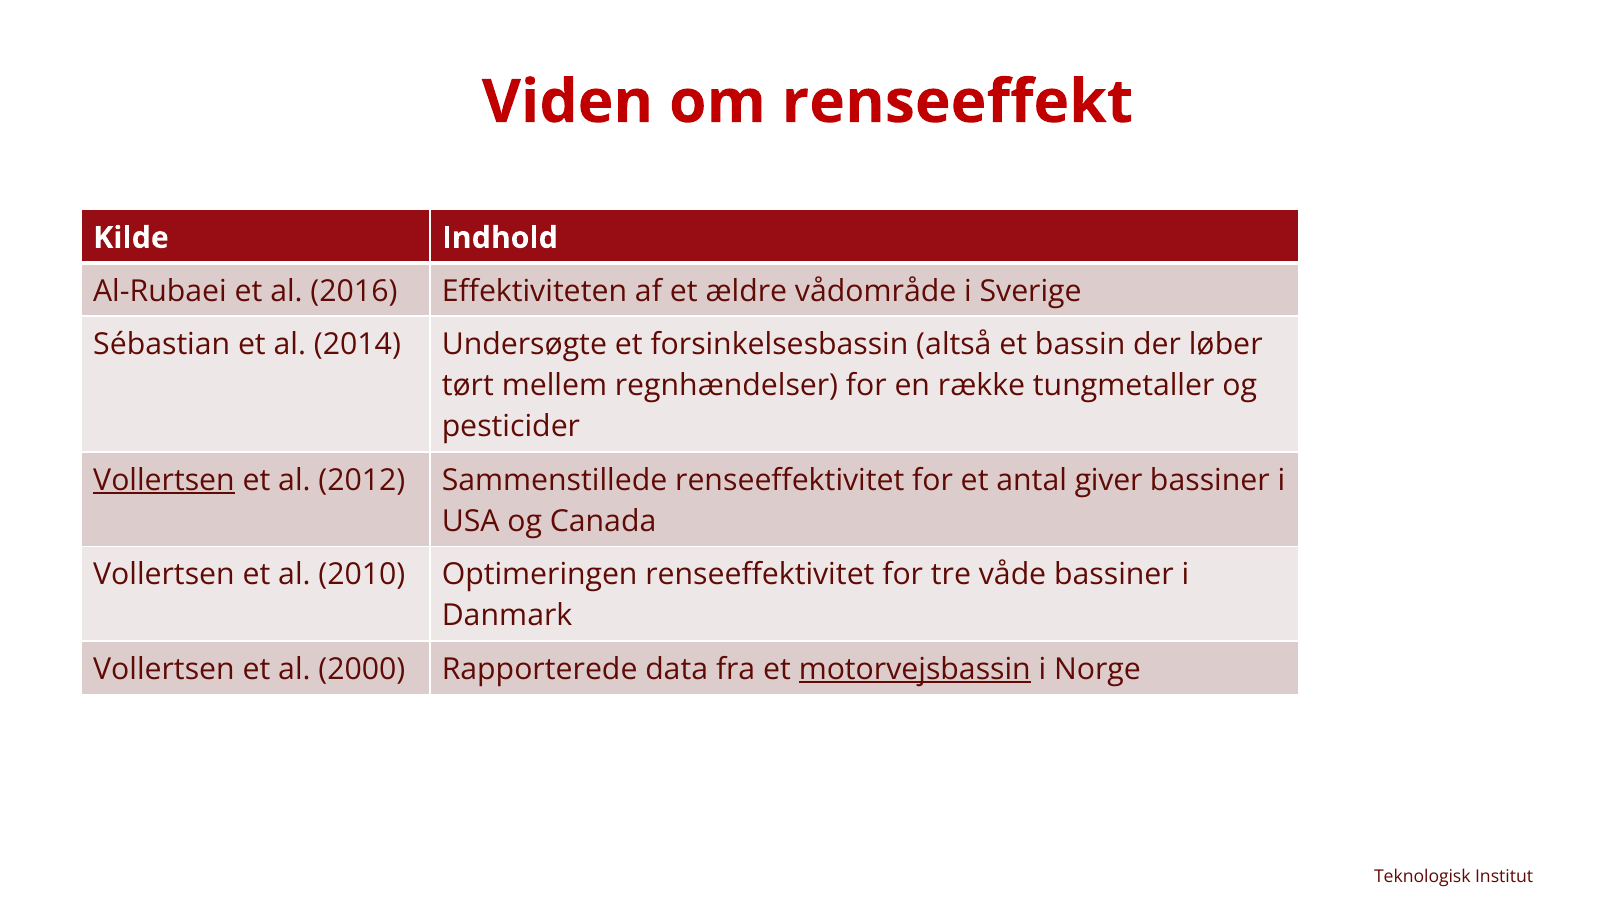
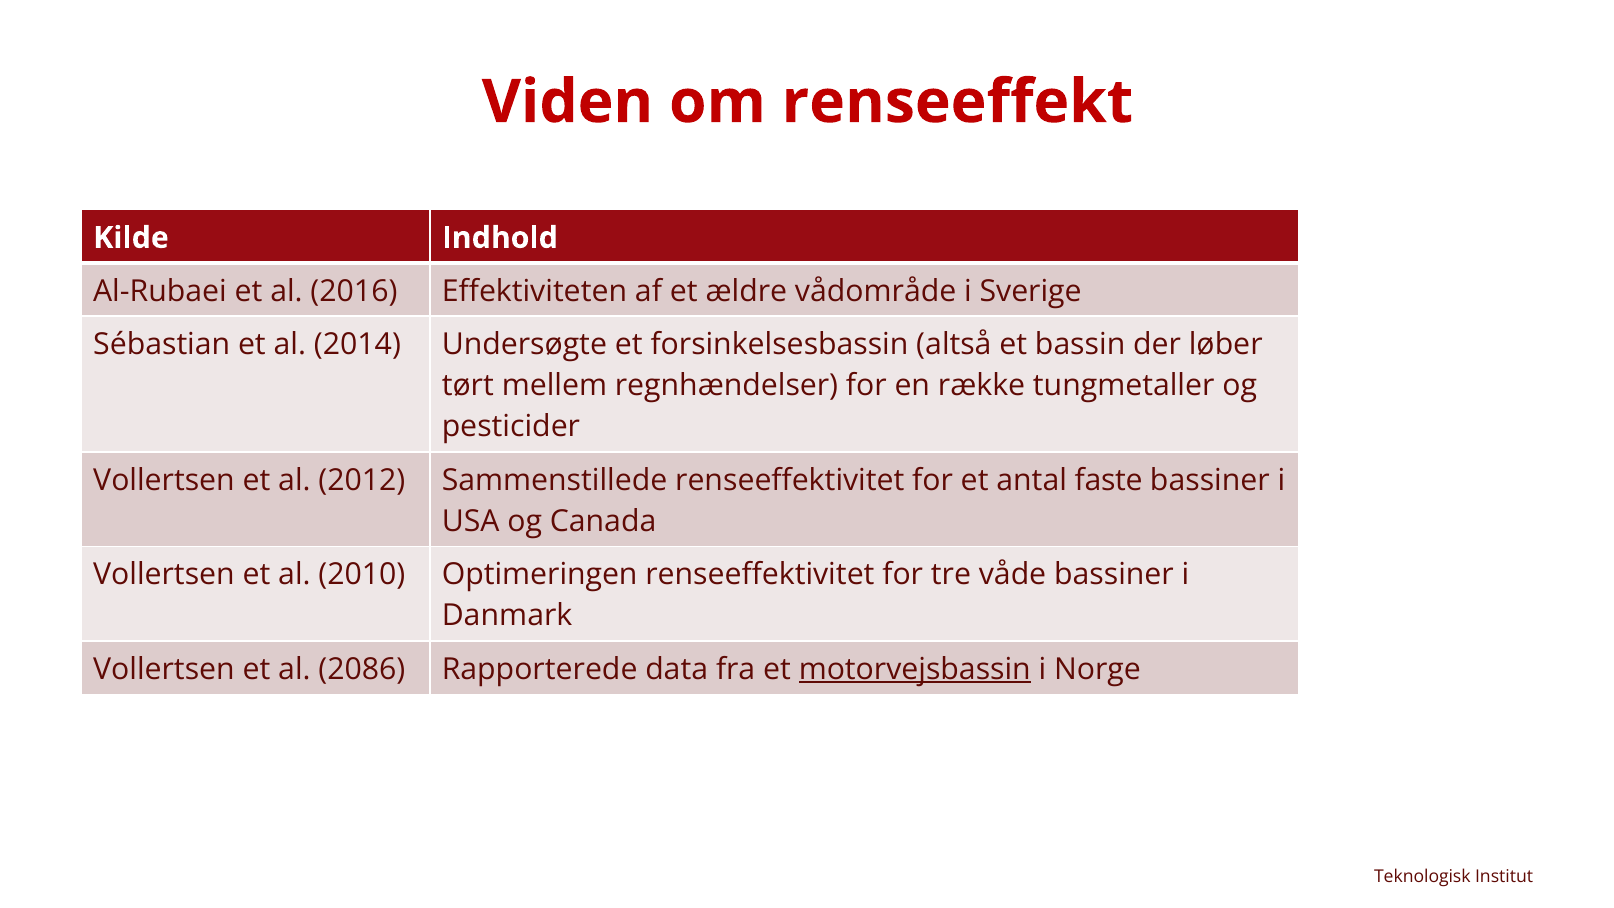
Vollertsen at (164, 480) underline: present -> none
giver: giver -> faste
2000: 2000 -> 2086
